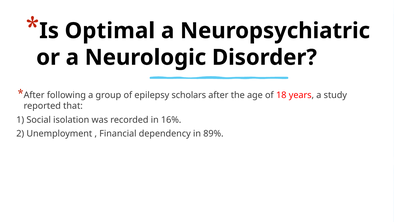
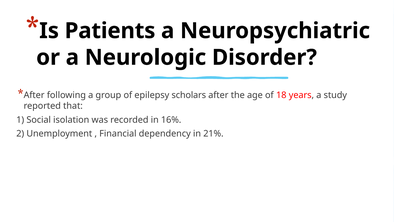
Optimal: Optimal -> Patients
89%: 89% -> 21%
